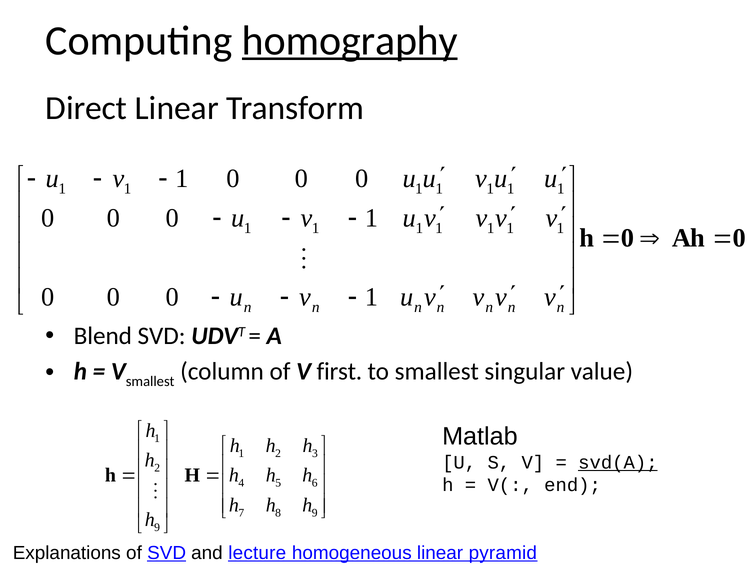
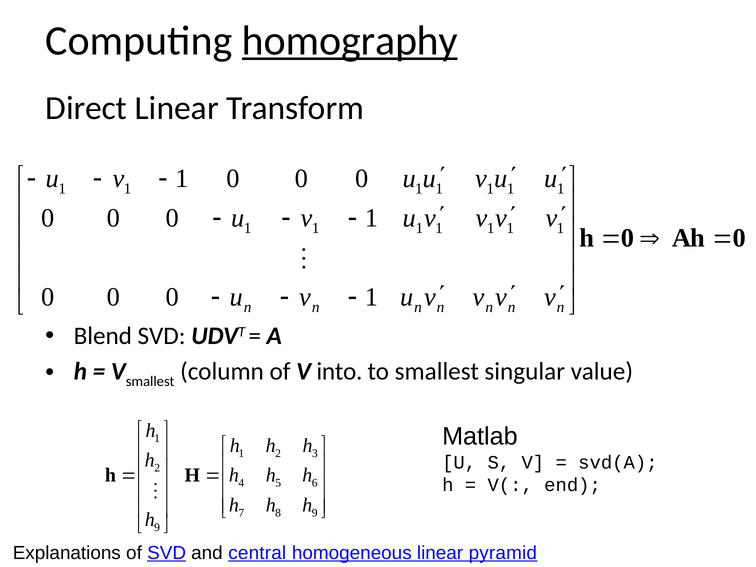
first: first -> into
svd(A underline: present -> none
lecture: lecture -> central
